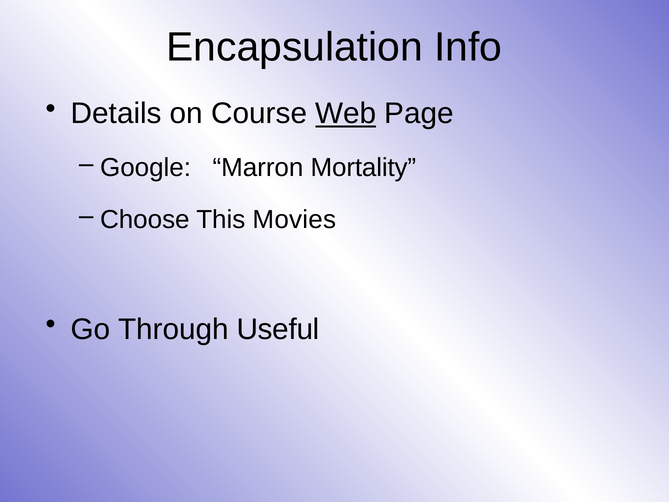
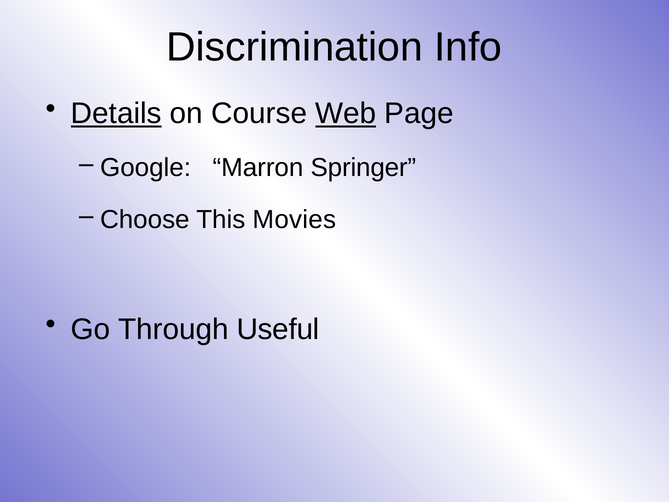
Encapsulation: Encapsulation -> Discrimination
Details underline: none -> present
Mortality: Mortality -> Springer
